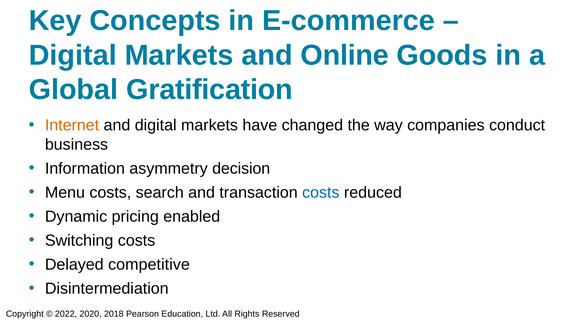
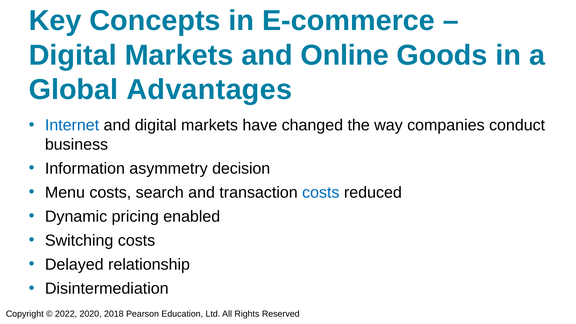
Gratification: Gratification -> Advantages
Internet colour: orange -> blue
competitive: competitive -> relationship
